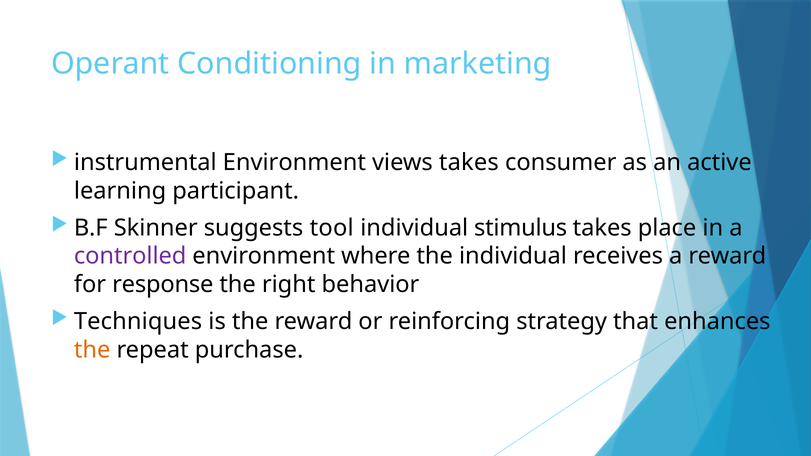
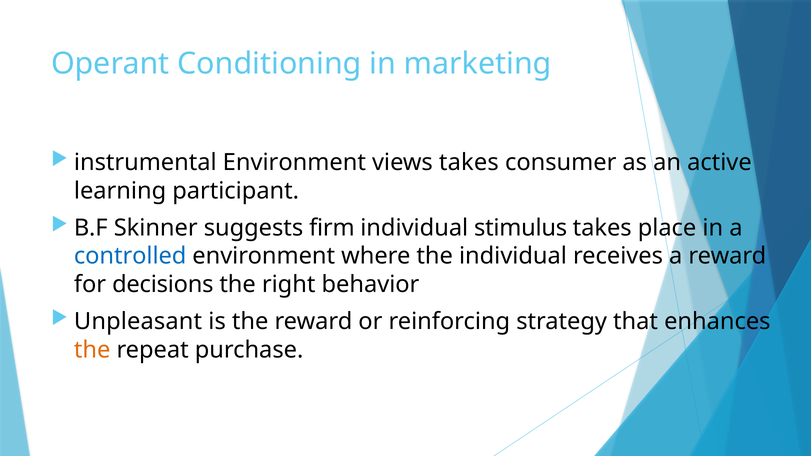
tool: tool -> firm
controlled colour: purple -> blue
response: response -> decisions
Techniques: Techniques -> Unpleasant
